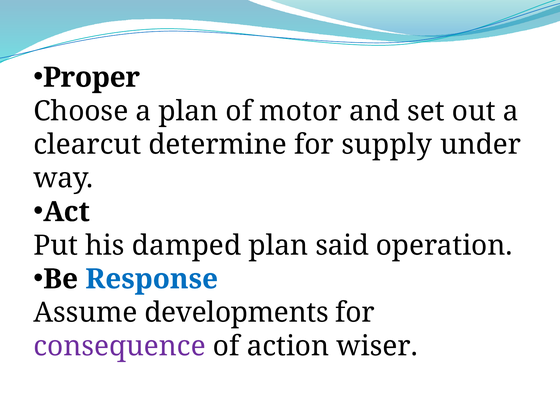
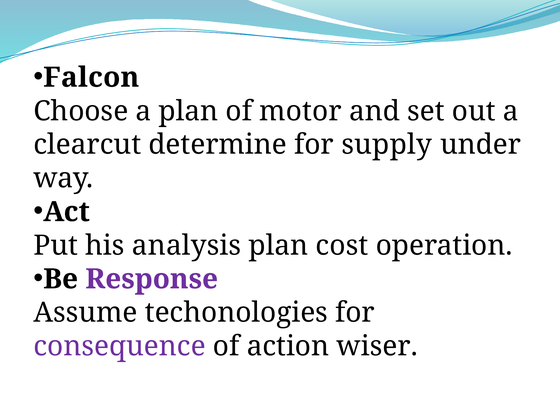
Proper: Proper -> Falcon
damped: damped -> analysis
said: said -> cost
Response colour: blue -> purple
developments: developments -> techonologies
